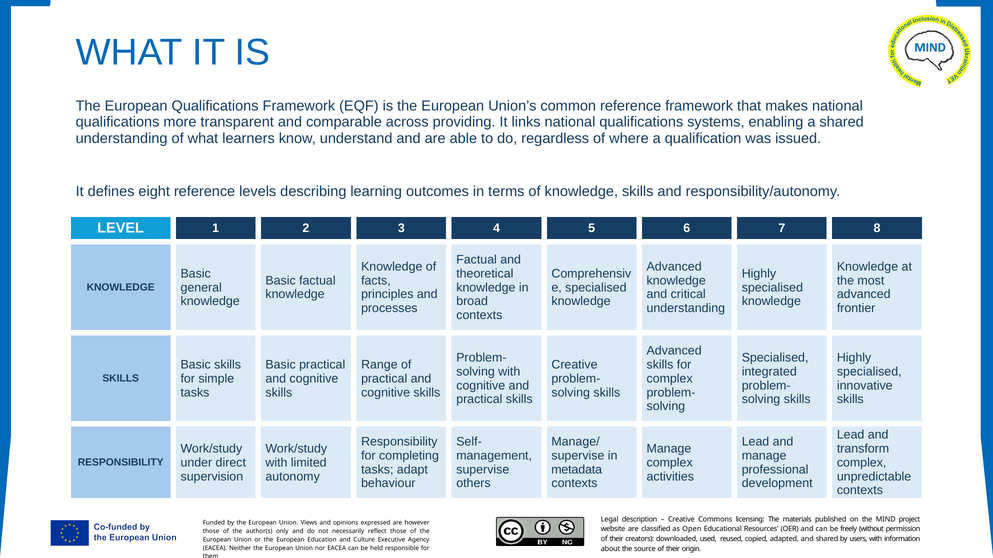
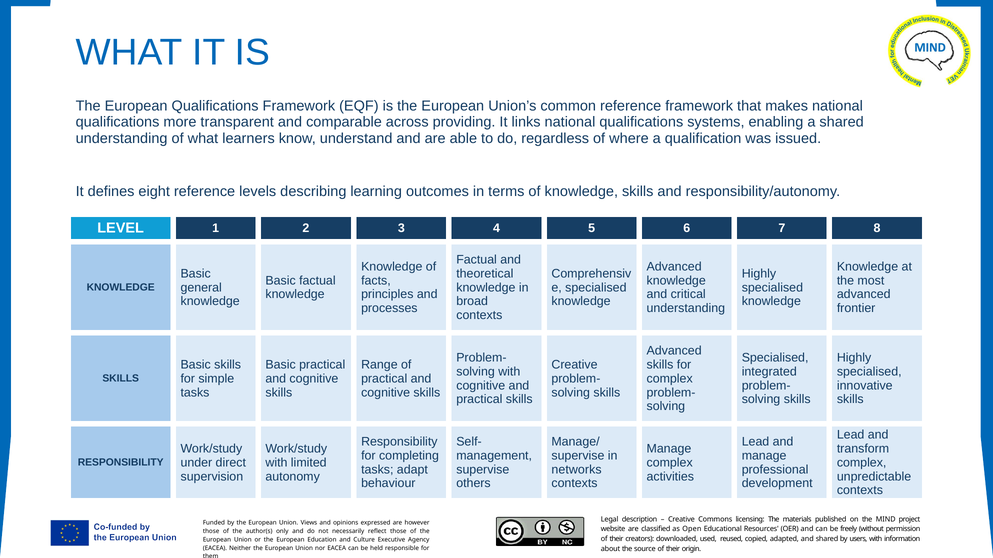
metadata: metadata -> networks
